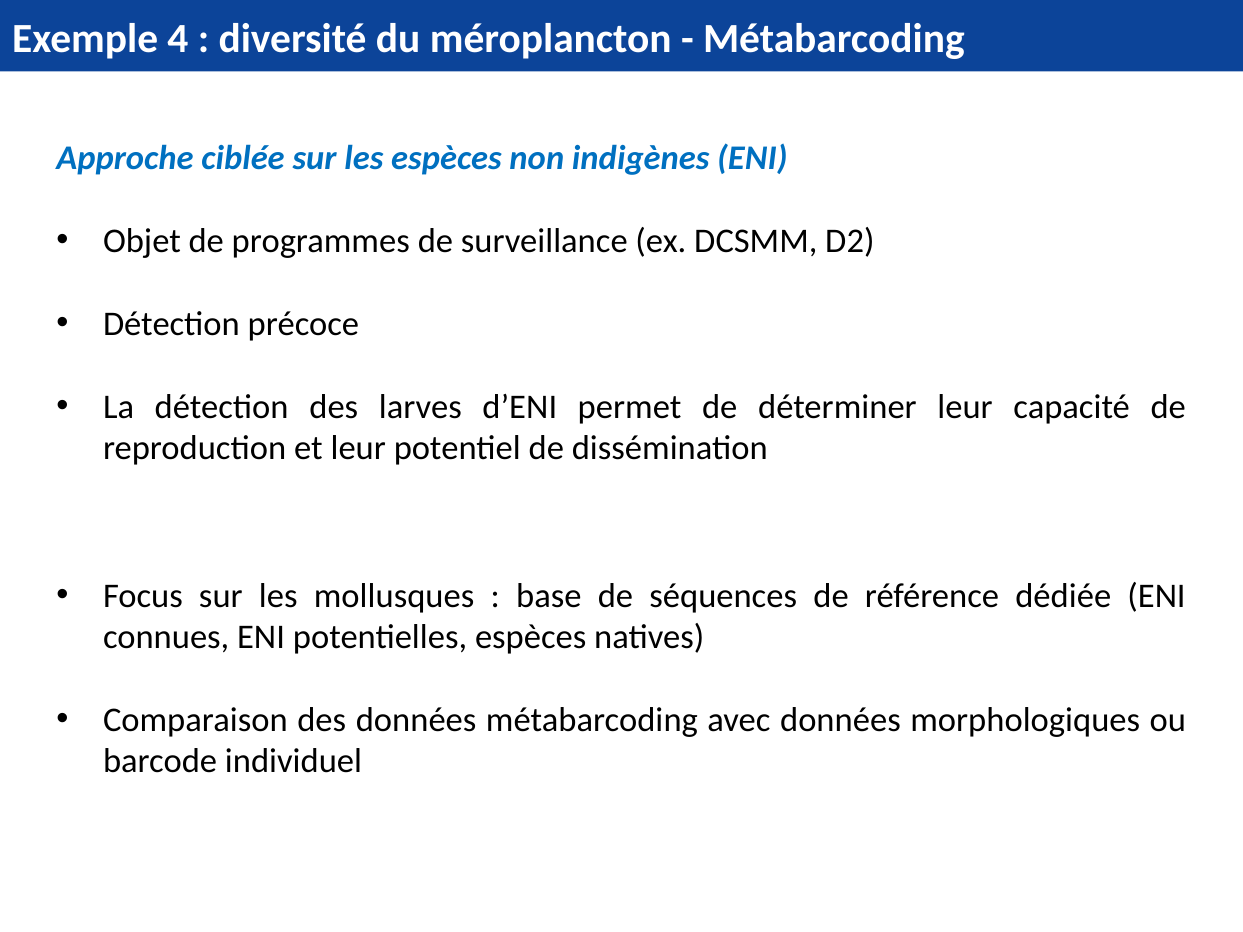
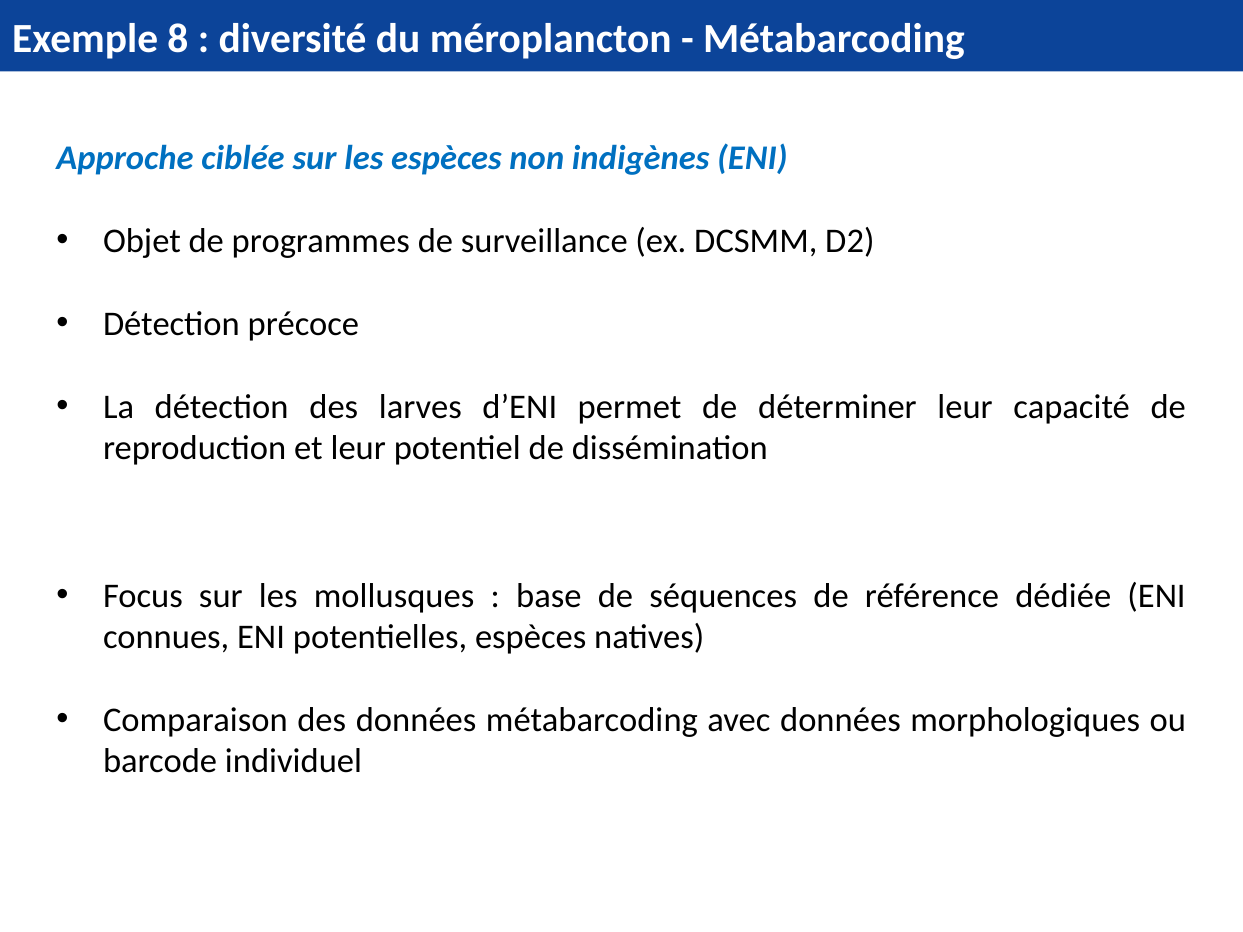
4: 4 -> 8
